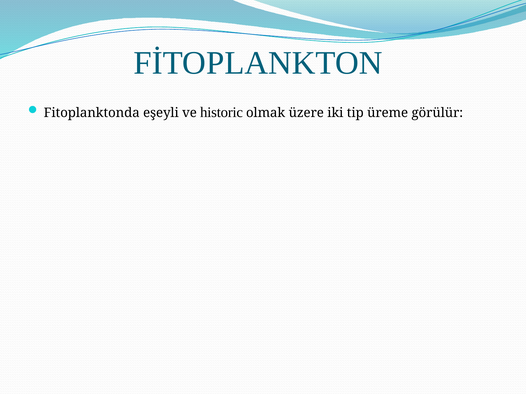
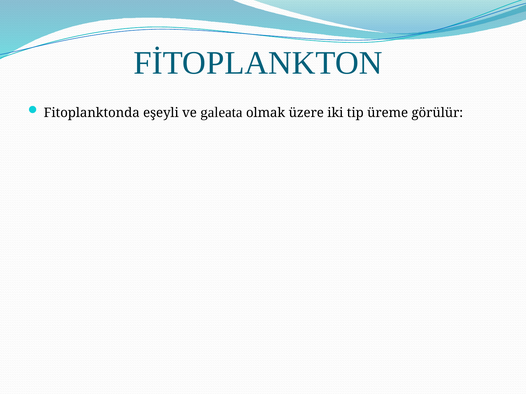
historic: historic -> galeata
